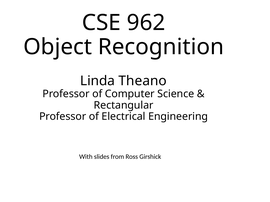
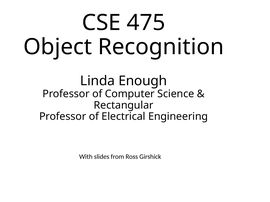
962: 962 -> 475
Theano: Theano -> Enough
